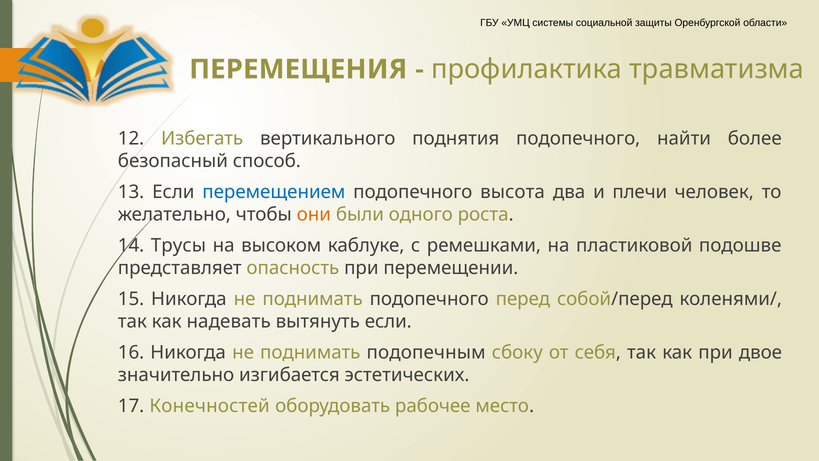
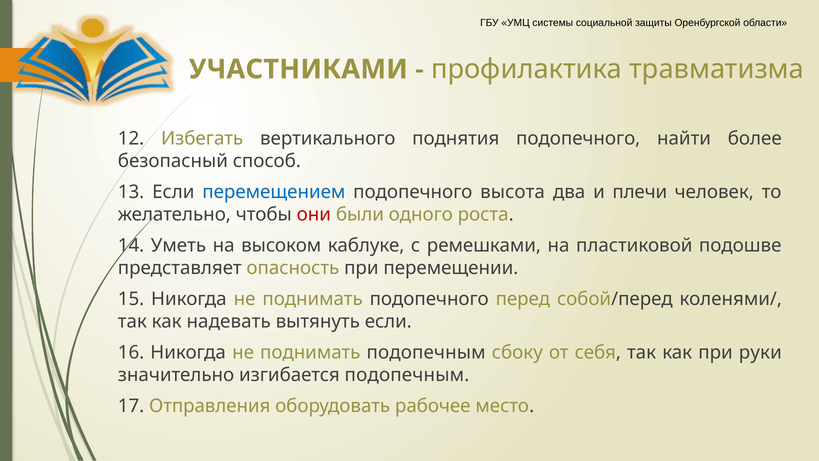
ПЕРЕМЕЩЕНИЯ: ПЕРЕМЕЩЕНИЯ -> УЧАСТНИКАМИ
они colour: orange -> red
Трусы: Трусы -> Уметь
двое: двое -> руки
изгибается эстетических: эстетических -> подопечным
Конечностей: Конечностей -> Отправления
